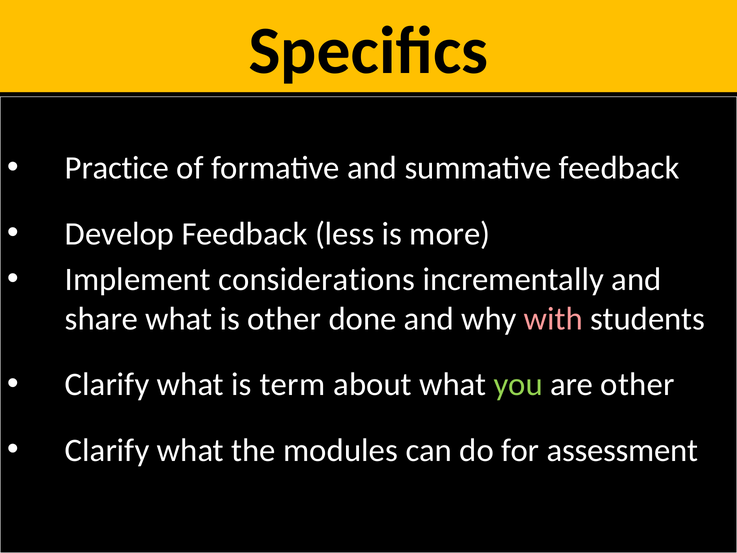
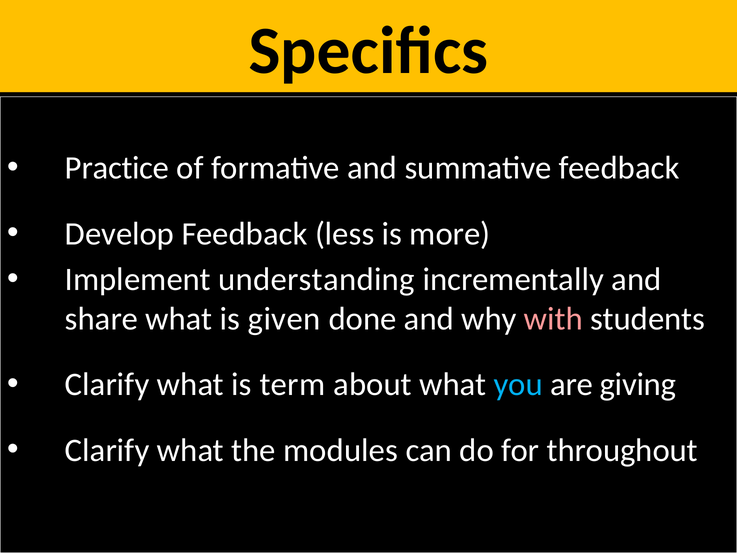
considerations: considerations -> understanding
is other: other -> given
you colour: light green -> light blue
are other: other -> giving
assessment: assessment -> throughout
